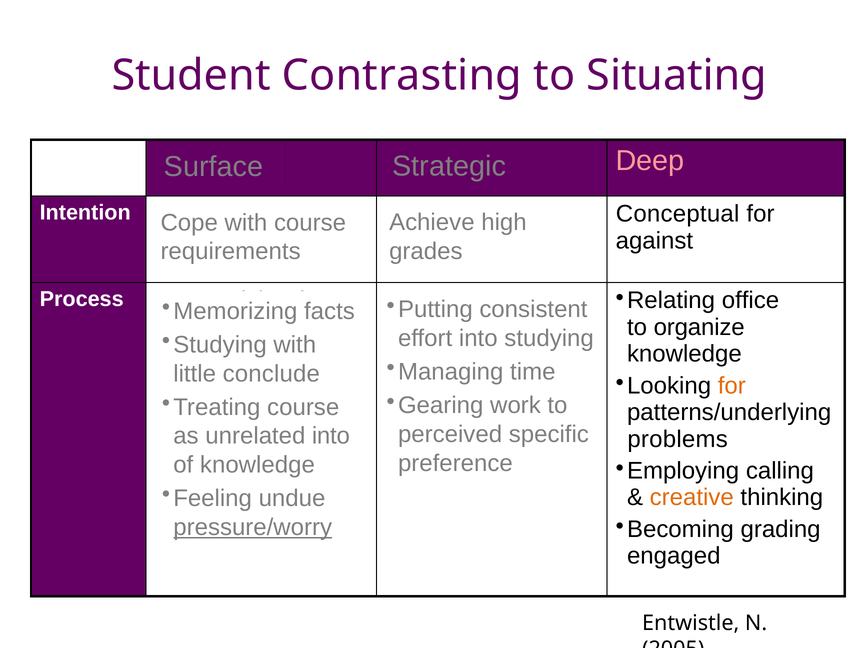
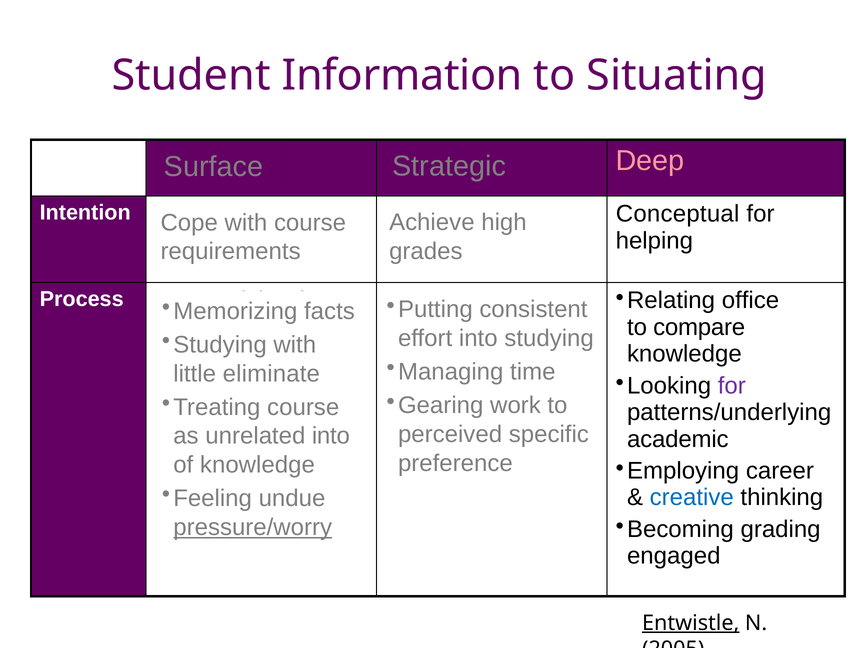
Contrasting: Contrasting -> Information
against: against -> helping
organize: organize -> compare
conclude: conclude -> eliminate
for at (732, 386) colour: orange -> purple
problems: problems -> academic
calling: calling -> career
creative colour: orange -> blue
Entwistle underline: none -> present
